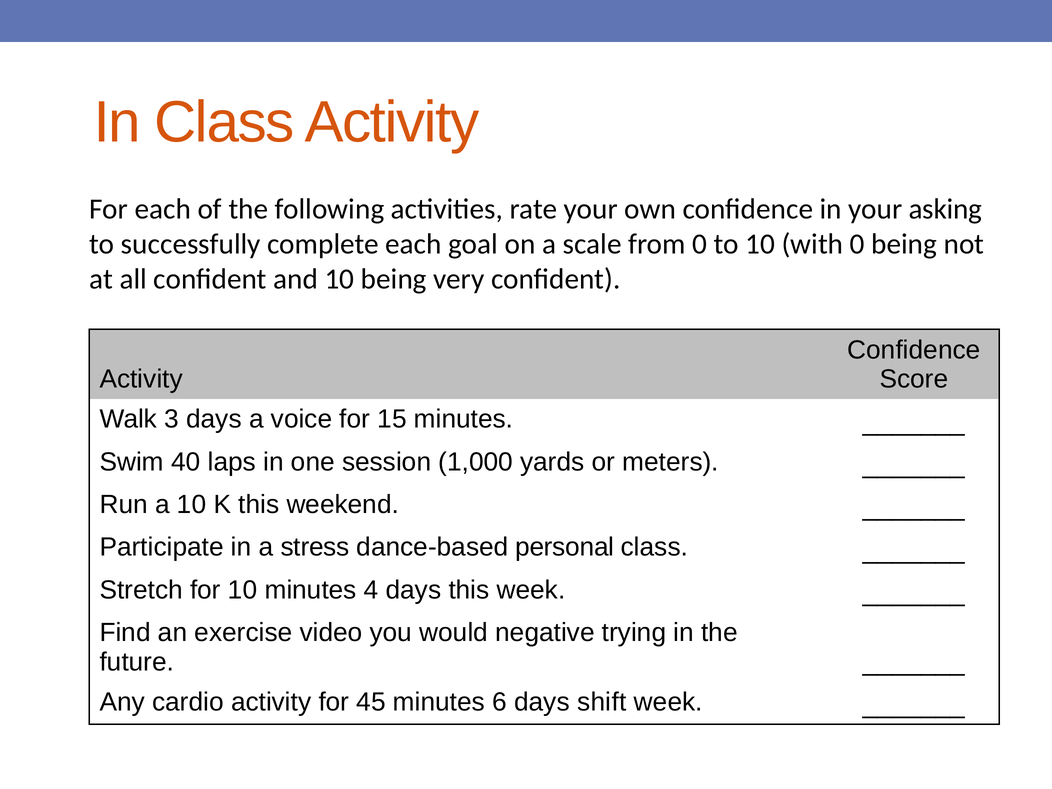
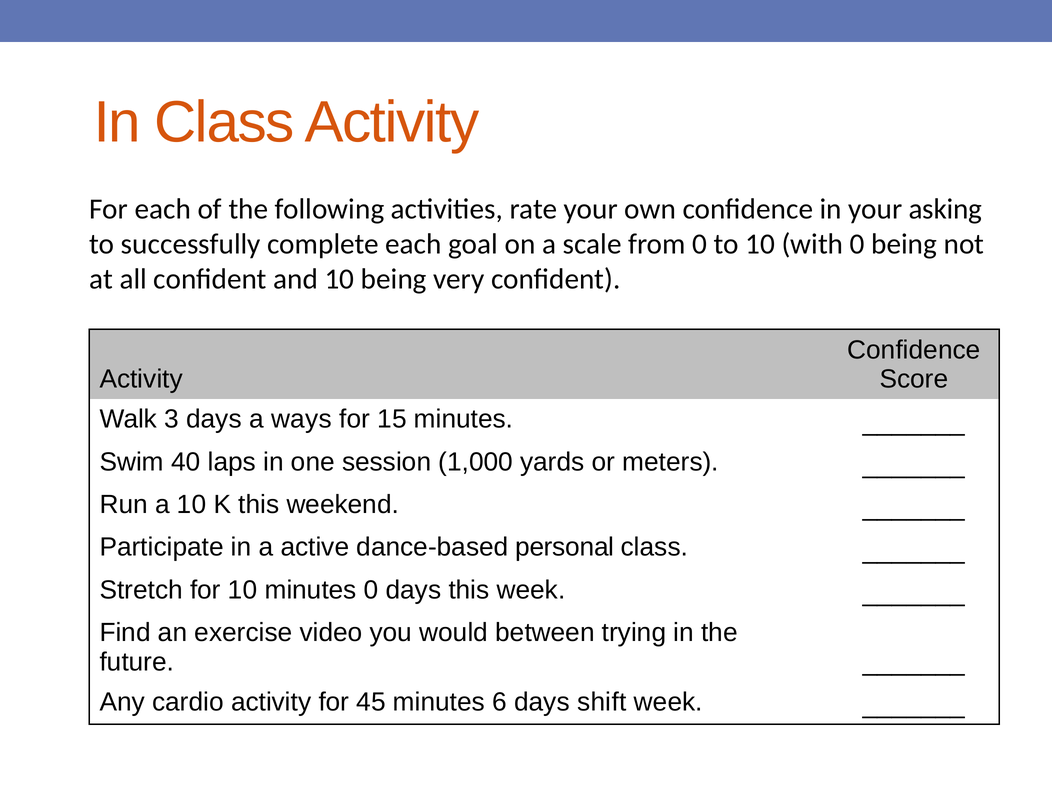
voice: voice -> ways
stress: stress -> active
minutes 4: 4 -> 0
negative: negative -> between
